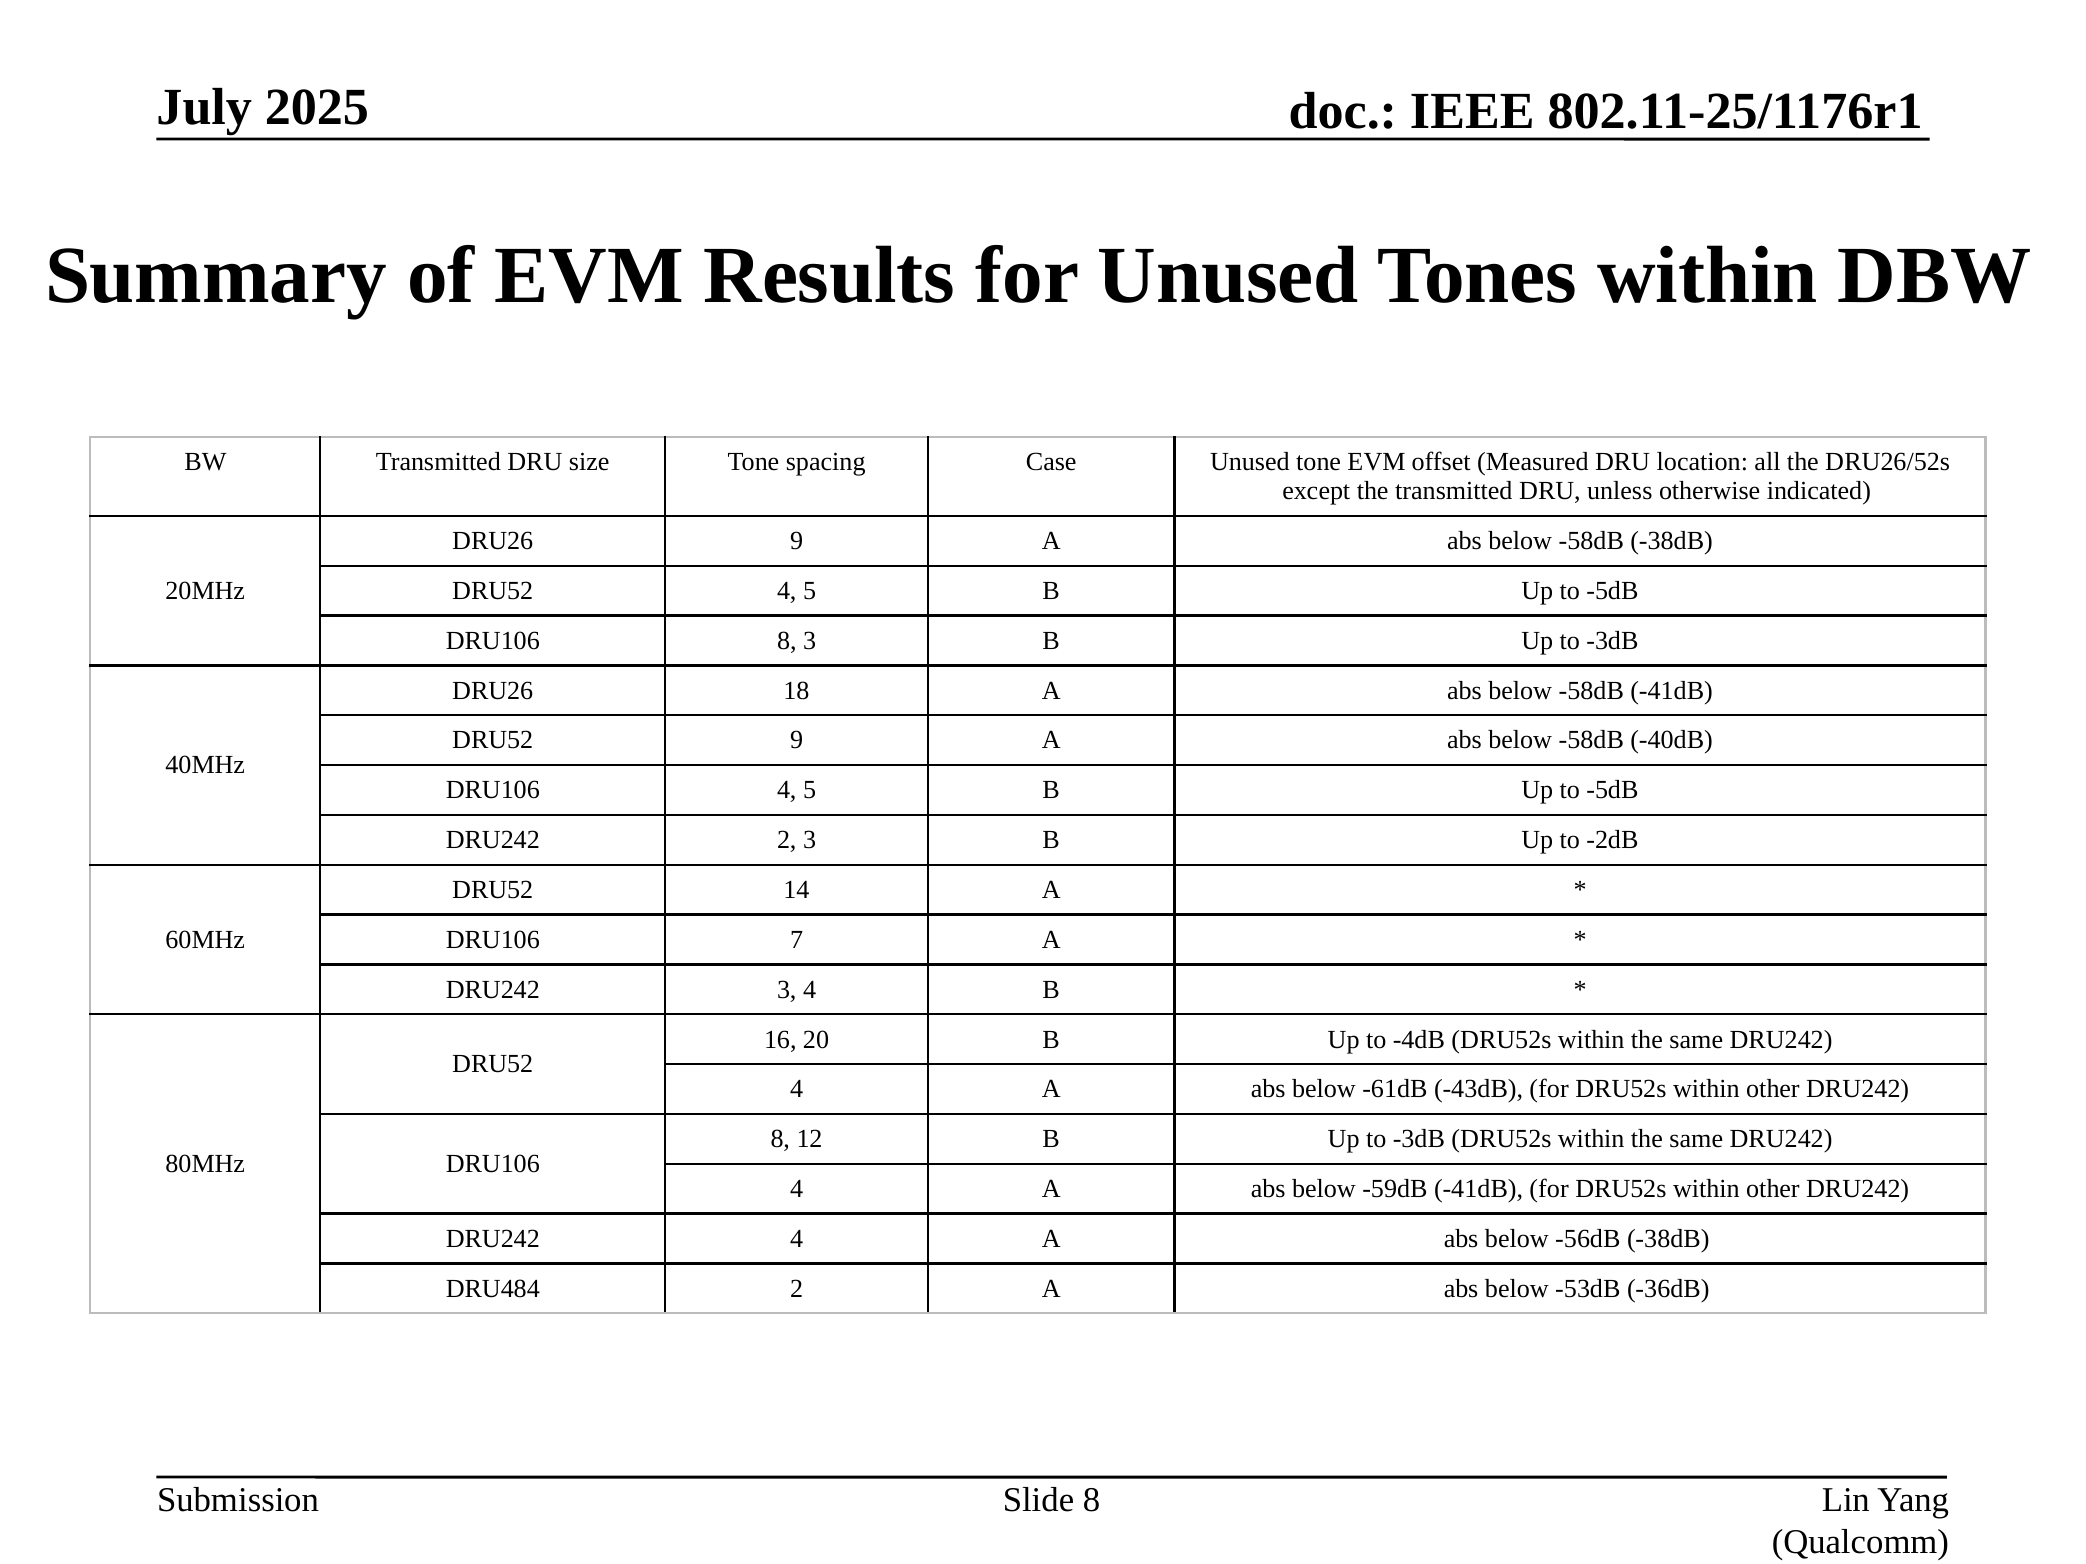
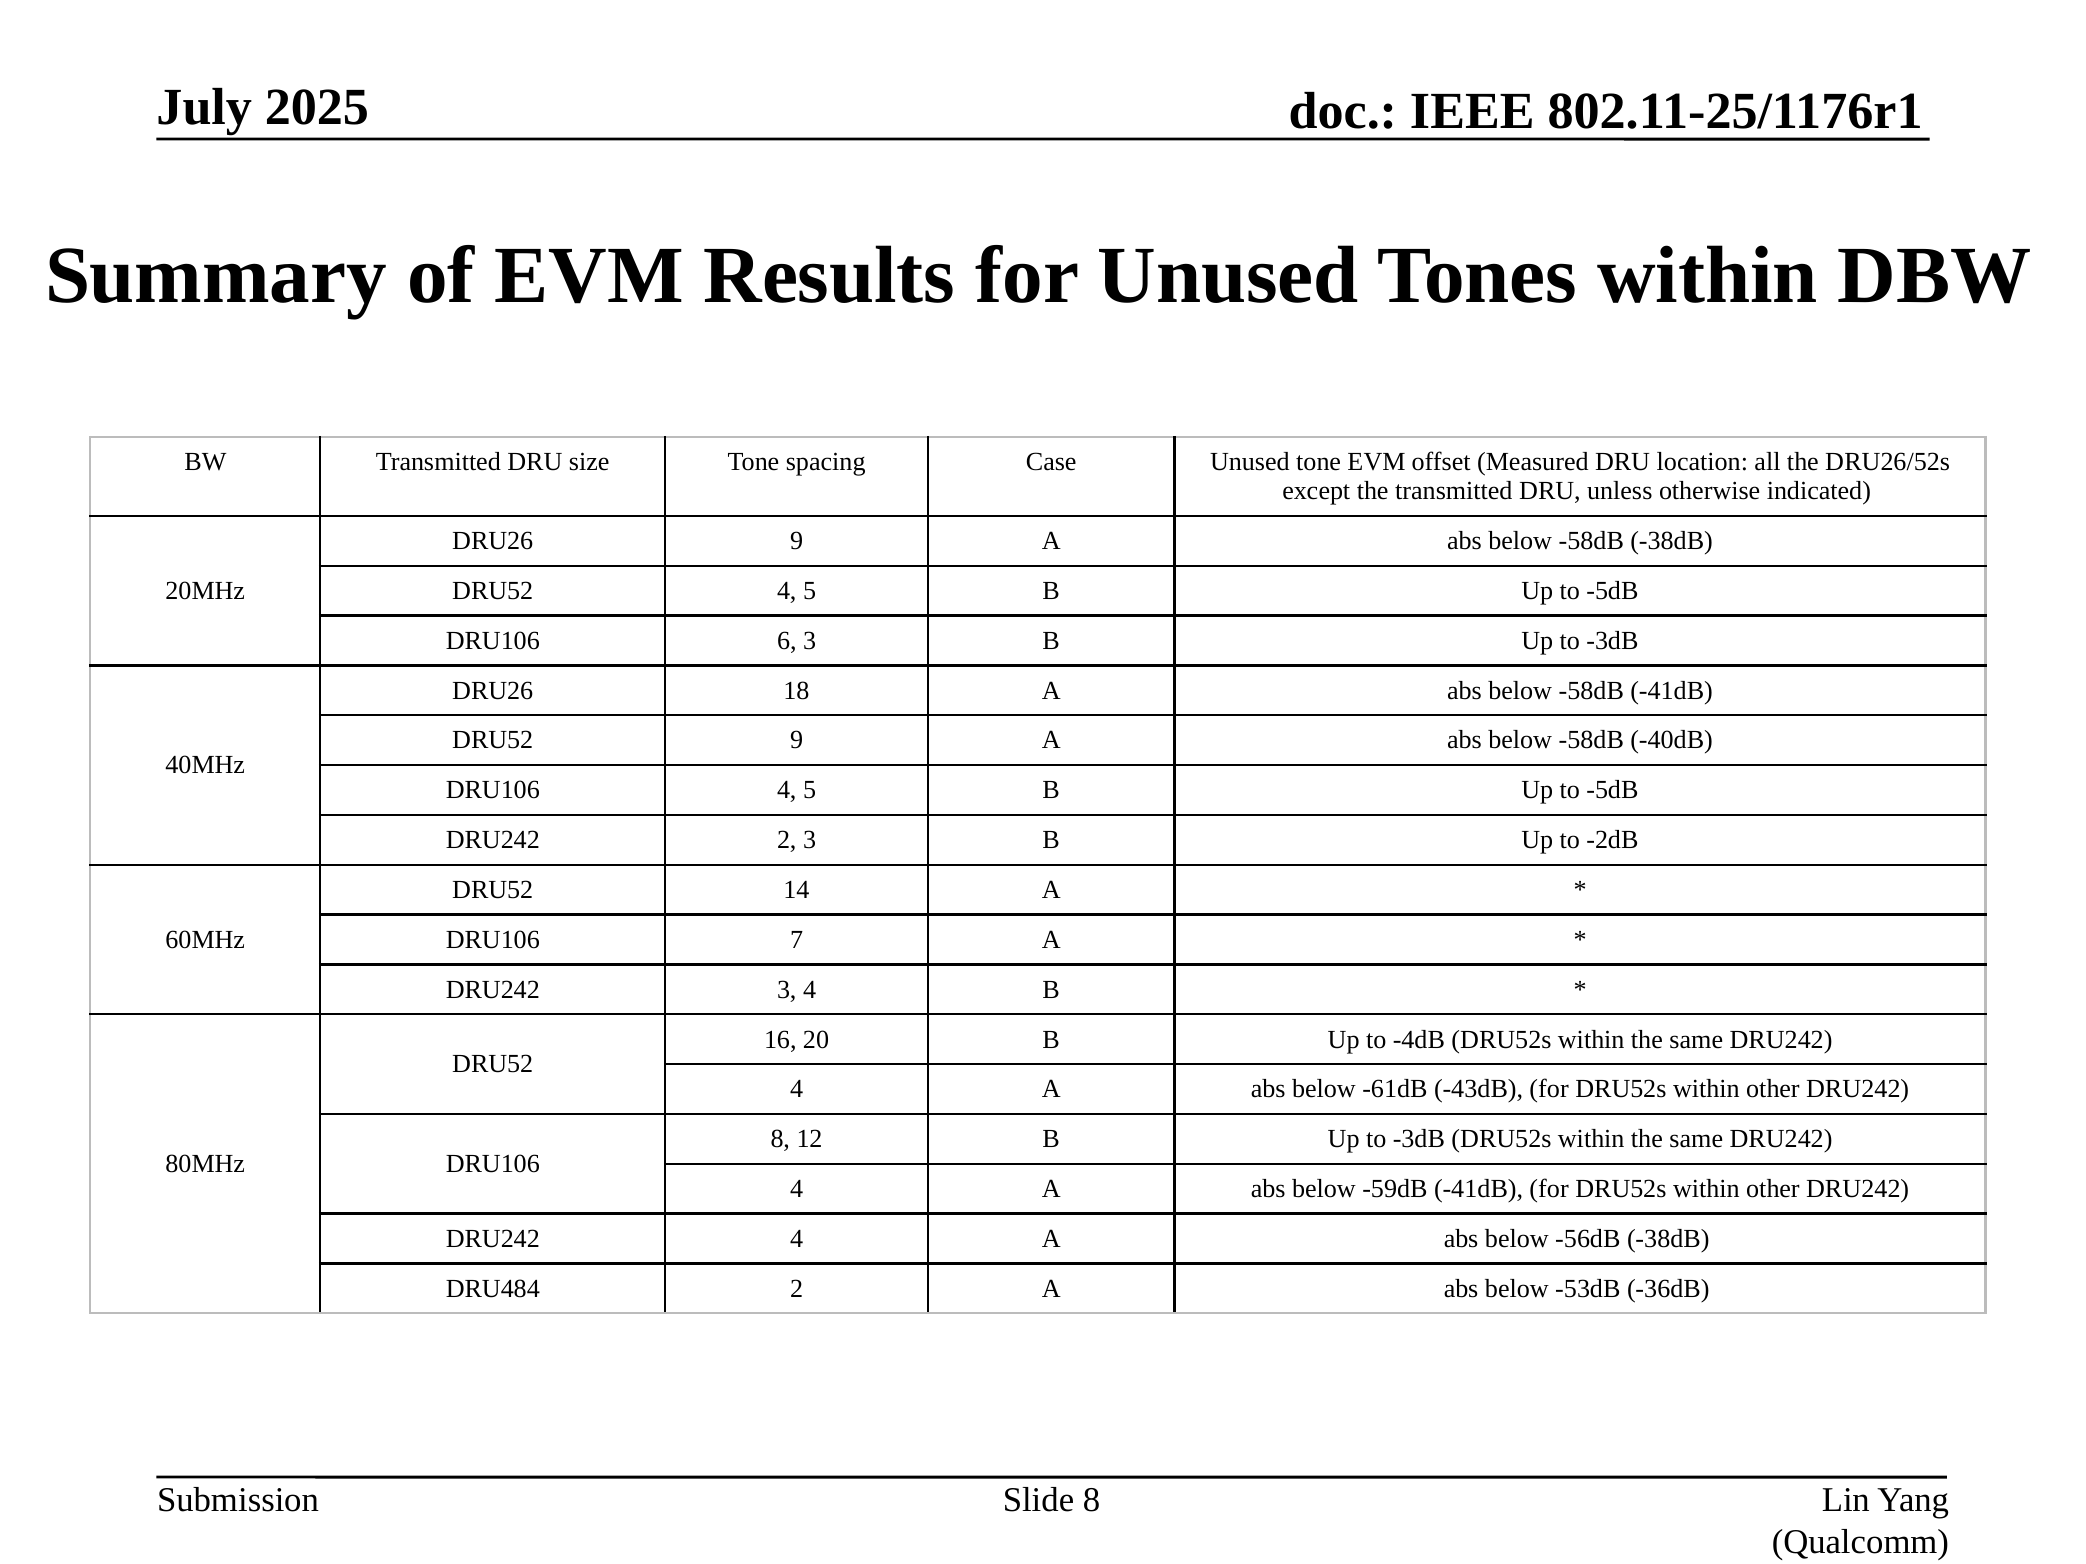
8 at (787, 641): 8 -> 6
